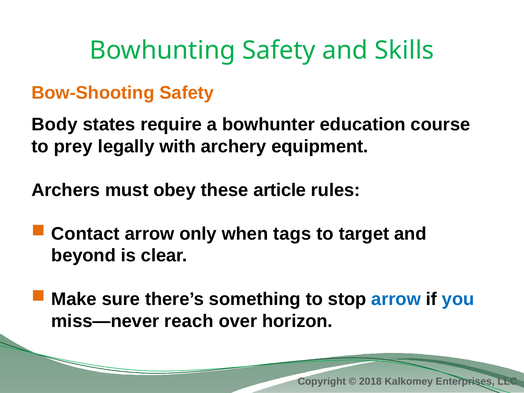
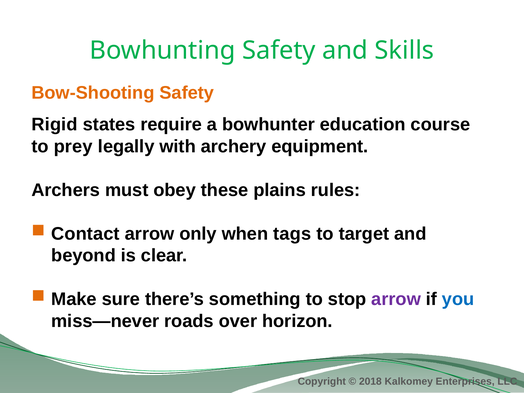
Body: Body -> Rigid
article: article -> plains
arrow at (396, 299) colour: blue -> purple
reach: reach -> roads
